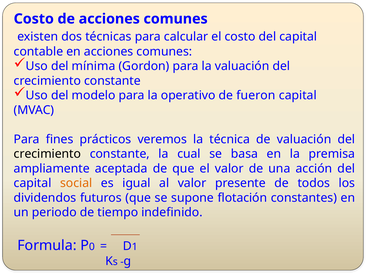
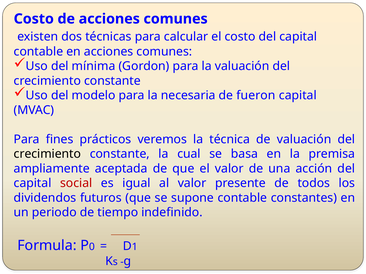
operativo: operativo -> necesaria
social colour: orange -> red
supone flotación: flotación -> contable
